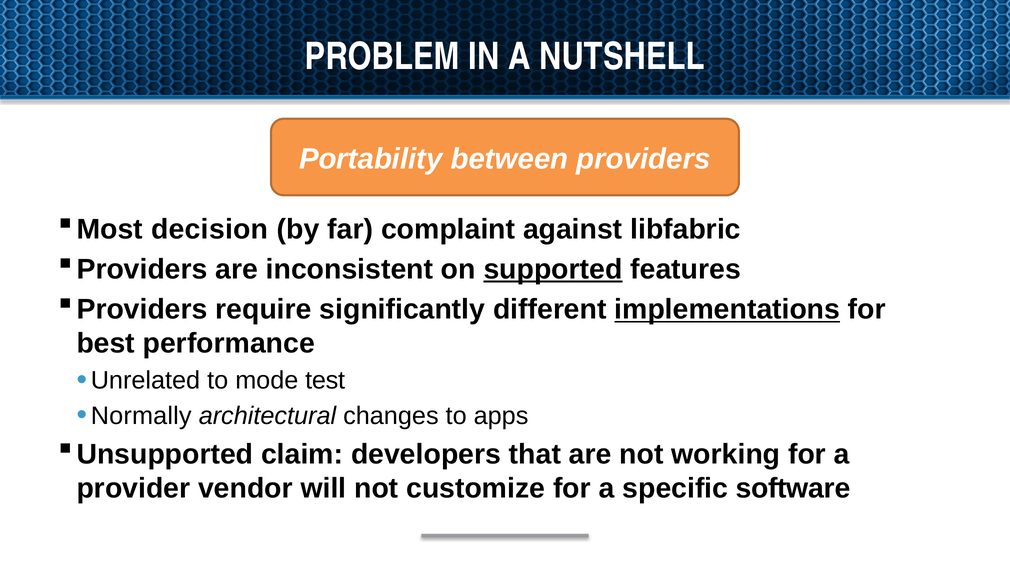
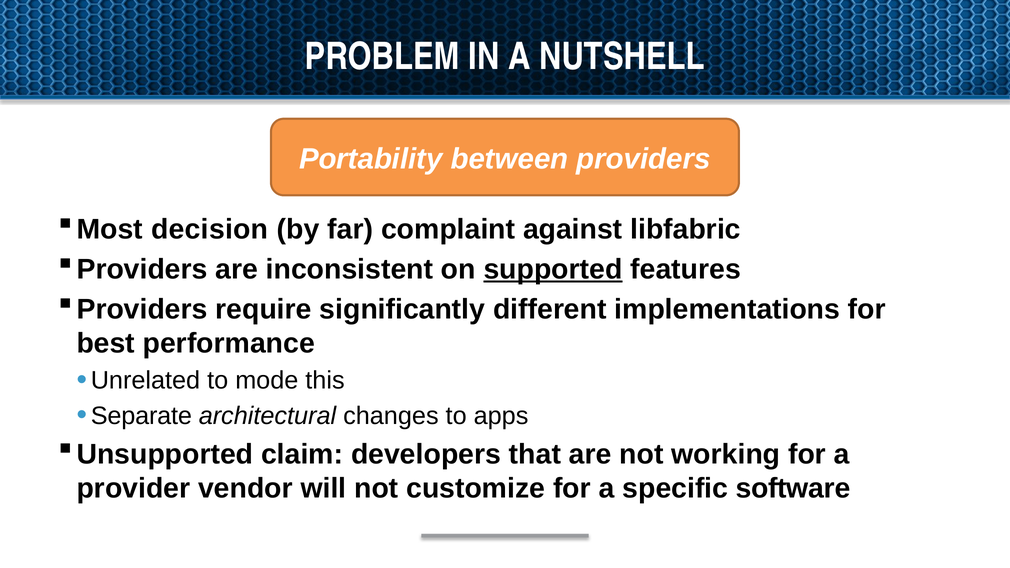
implementations underline: present -> none
test: test -> this
Normally: Normally -> Separate
